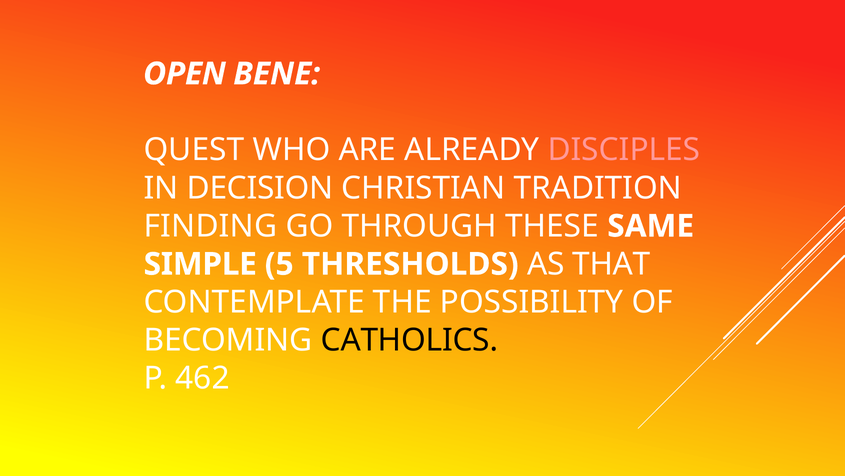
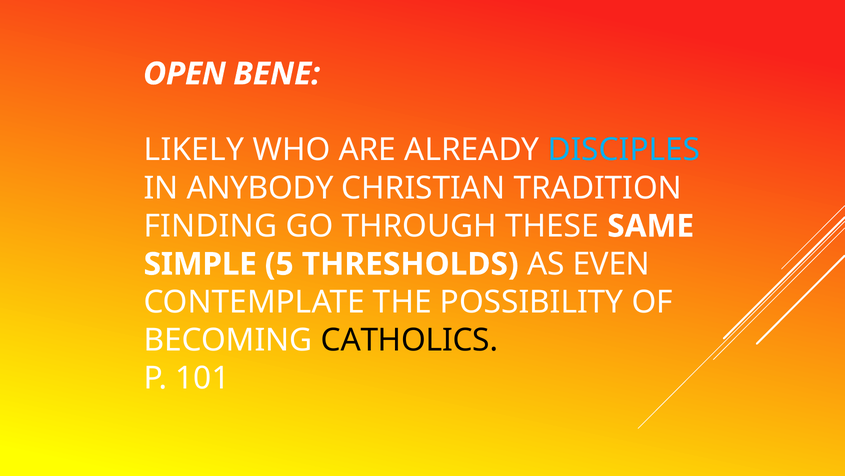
QUEST: QUEST -> LIKELY
DISCIPLES colour: pink -> light blue
DECISION: DECISION -> ANYBODY
THAT: THAT -> EVEN
462: 462 -> 101
